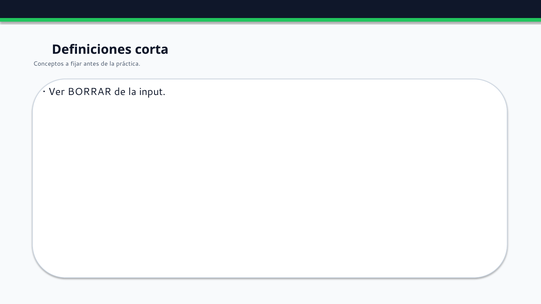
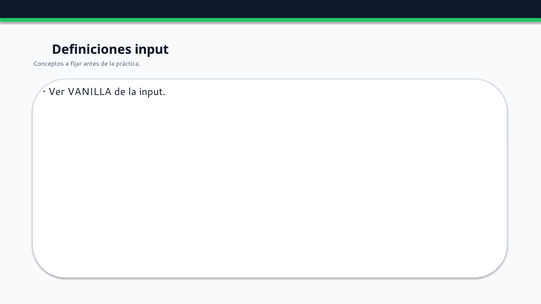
Definiciones corta: corta -> input
BORRAR: BORRAR -> VANILLA
